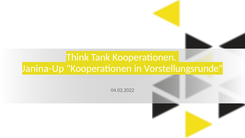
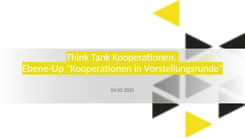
Janina-Up: Janina-Up -> Ebene-Up
